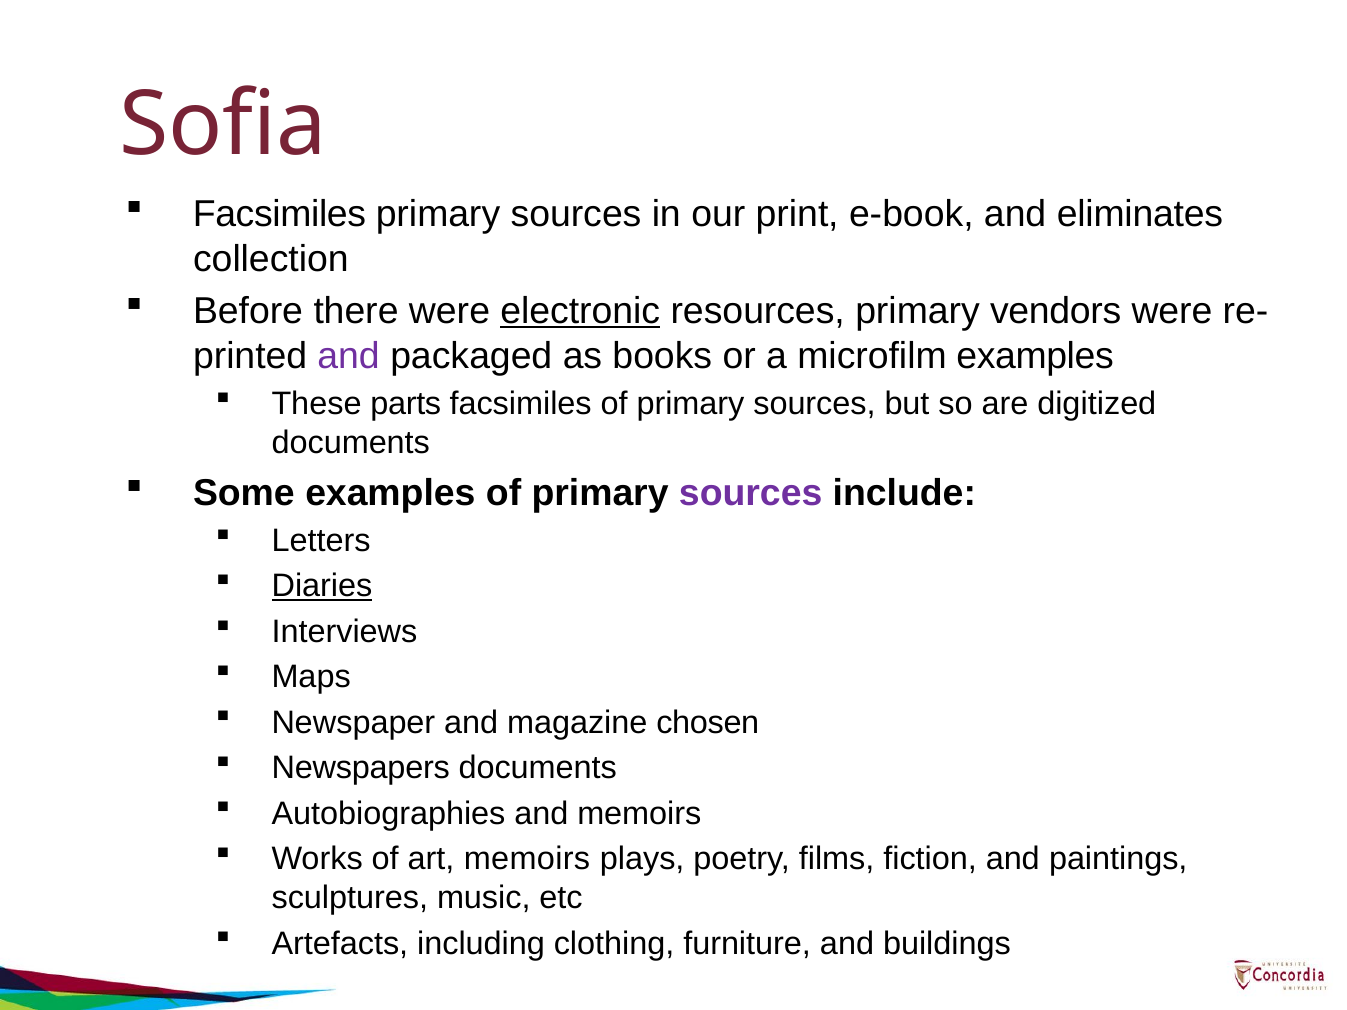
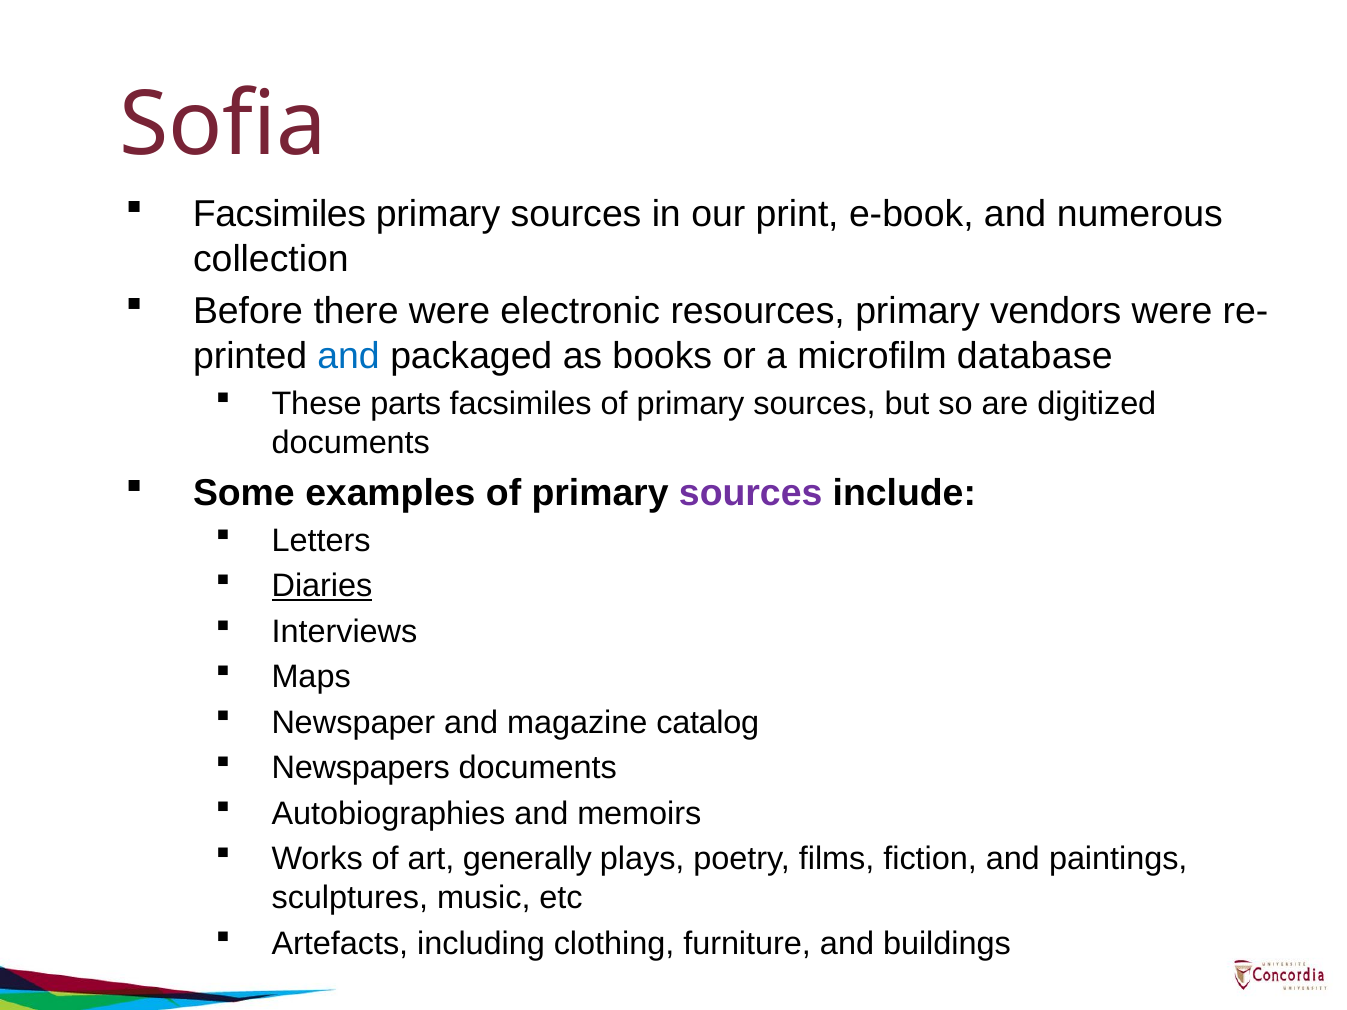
eliminates: eliminates -> numerous
electronic underline: present -> none
and at (349, 356) colour: purple -> blue
microfilm examples: examples -> database
chosen: chosen -> catalog
art memoirs: memoirs -> generally
